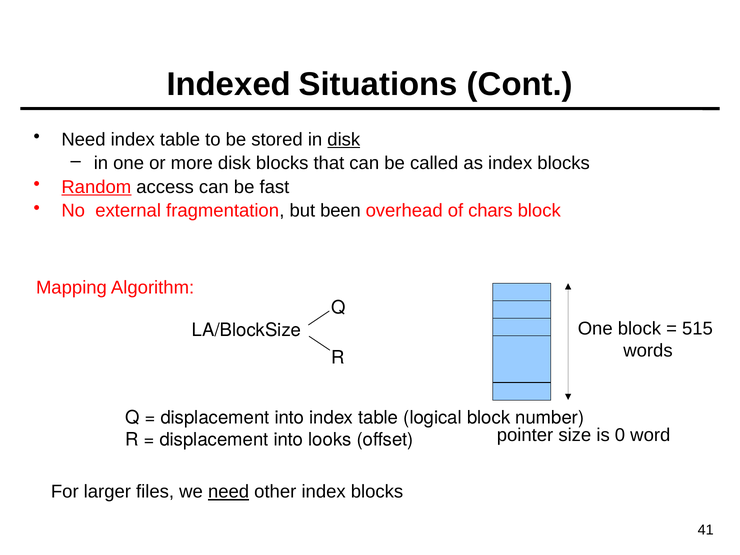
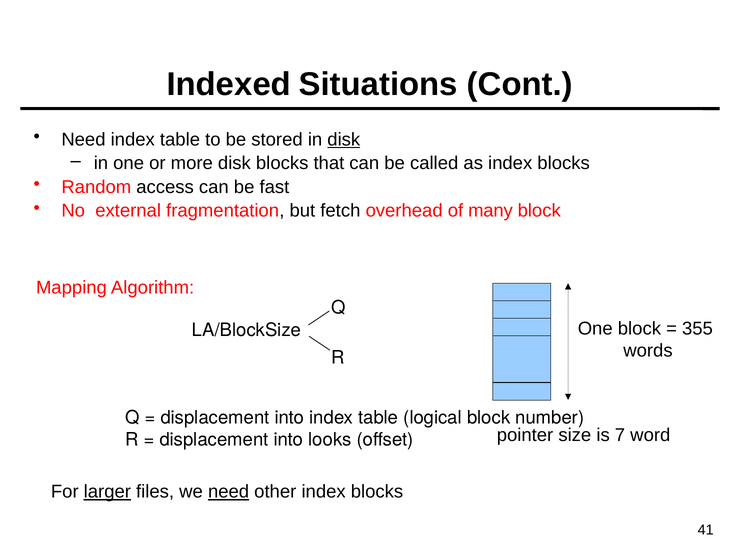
Random underline: present -> none
been: been -> fetch
chars: chars -> many
515: 515 -> 355
0: 0 -> 7
larger underline: none -> present
